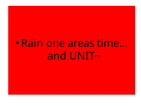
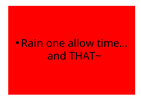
areas: areas -> allow
UNIT~: UNIT~ -> THAT~
